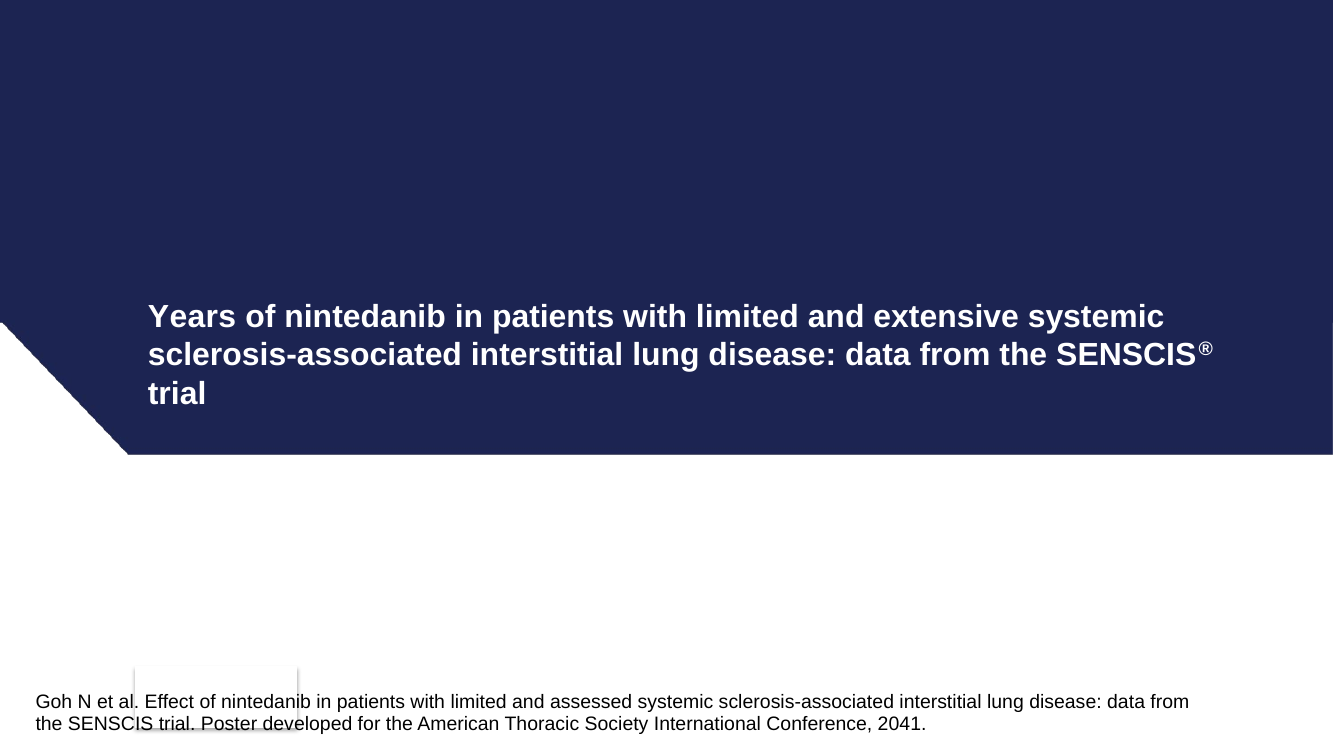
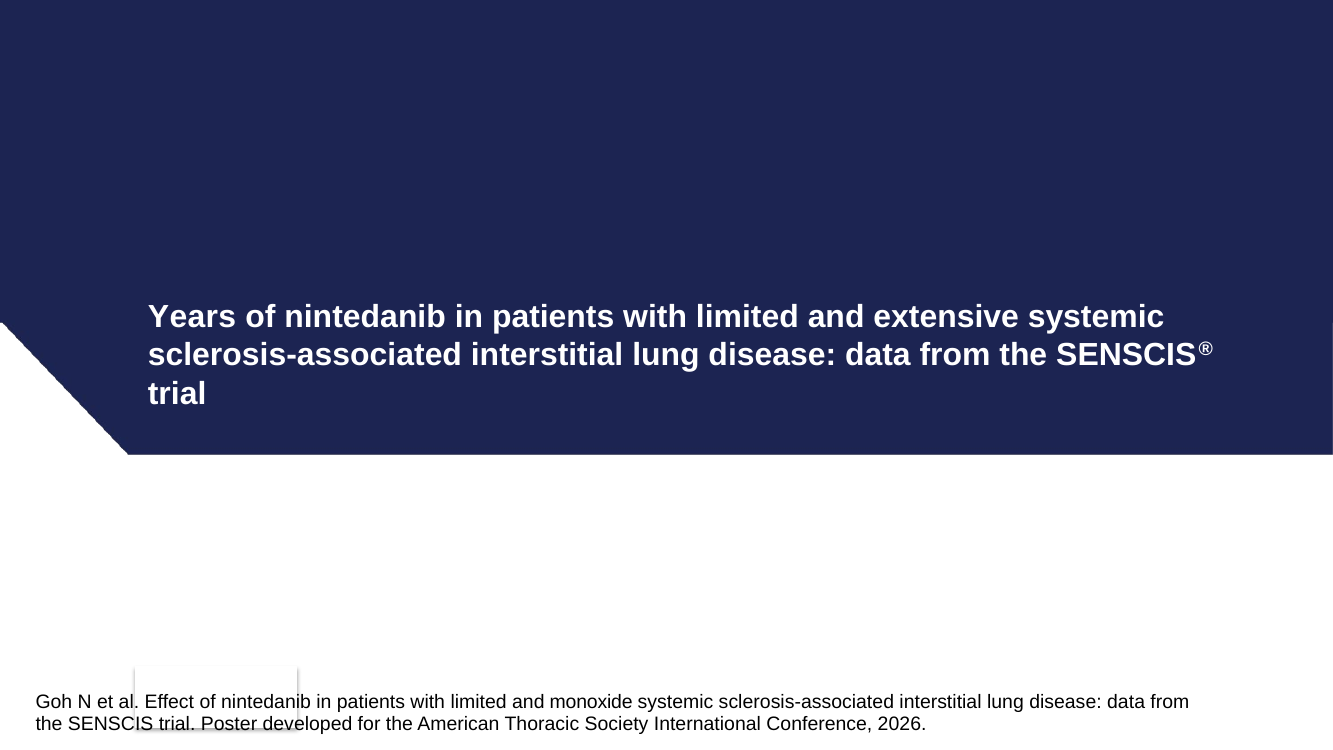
assessed: assessed -> monoxide
2041: 2041 -> 2026
